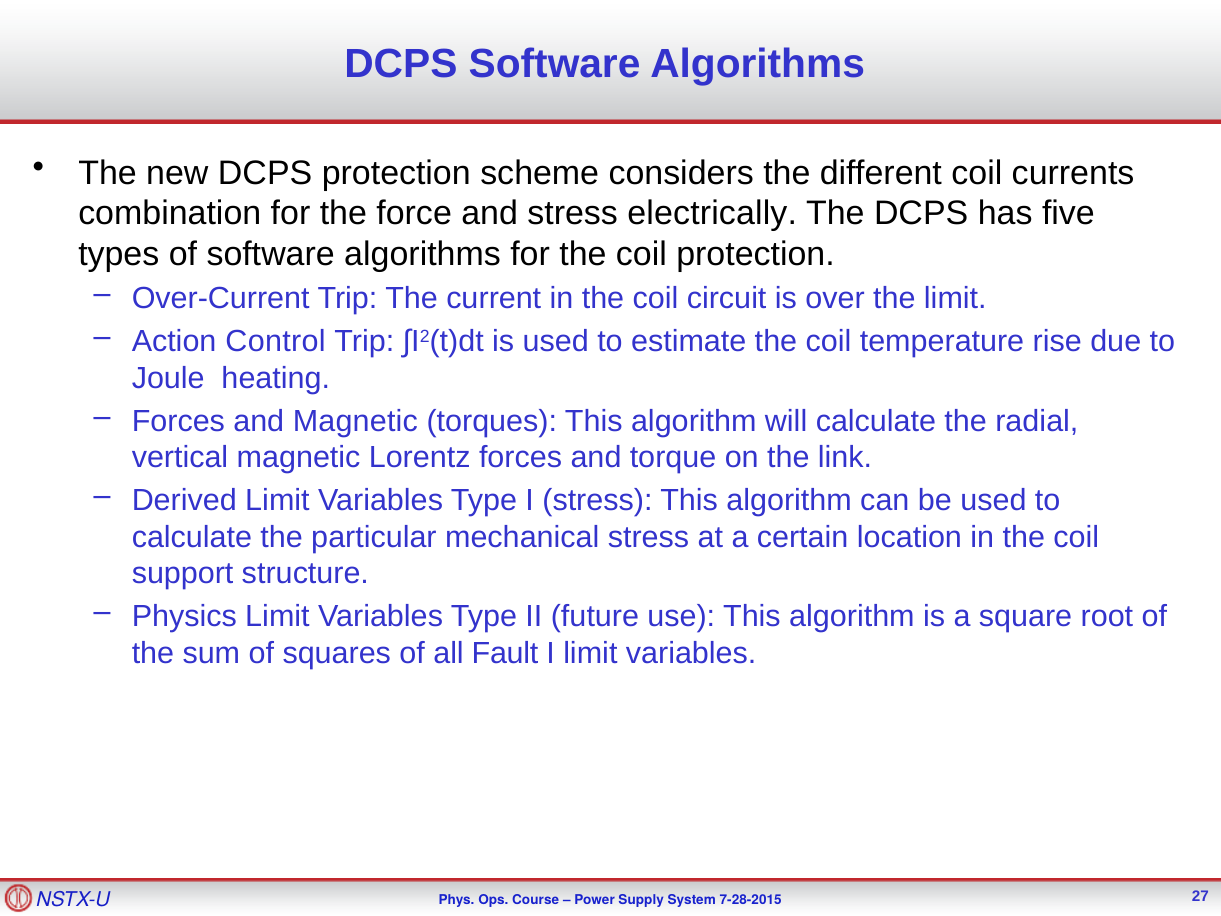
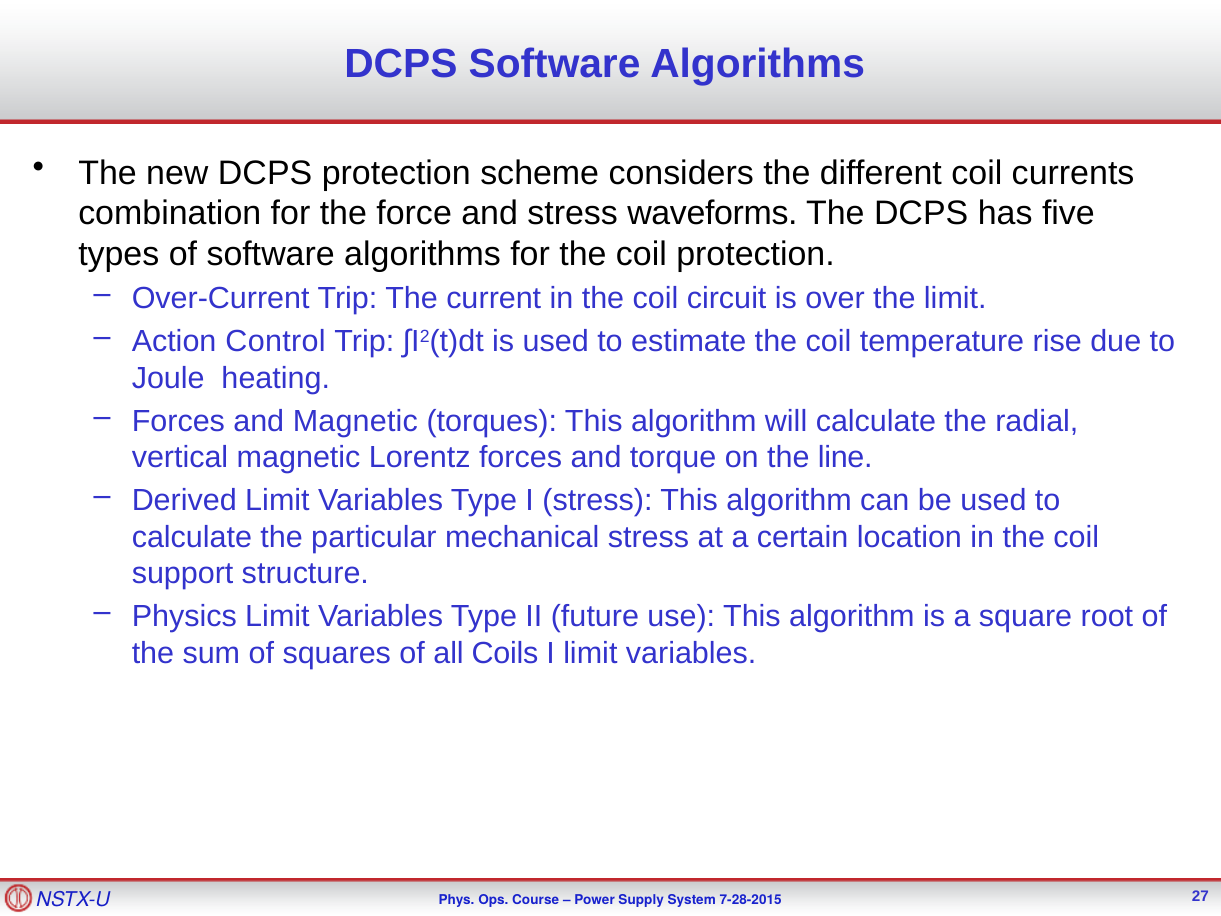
electrically: electrically -> waveforms
link: link -> line
Fault: Fault -> Coils
